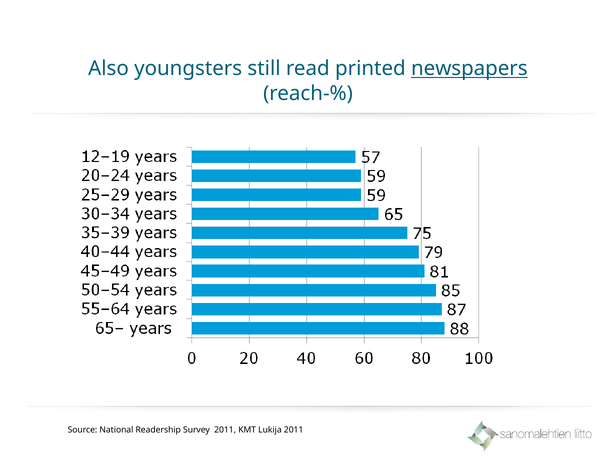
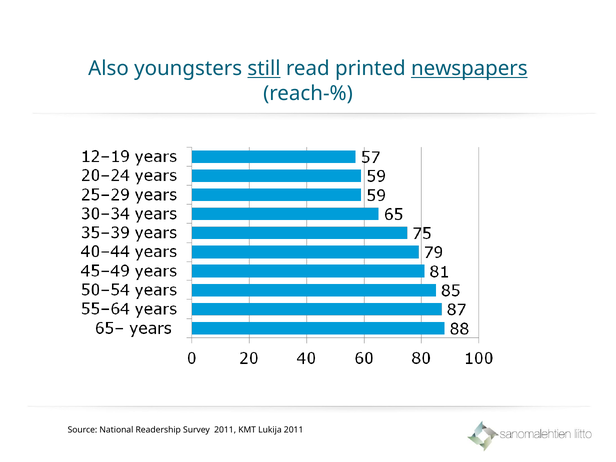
still underline: none -> present
